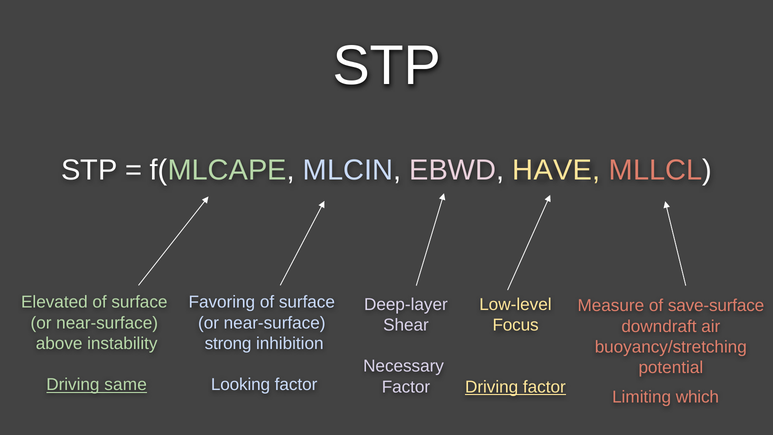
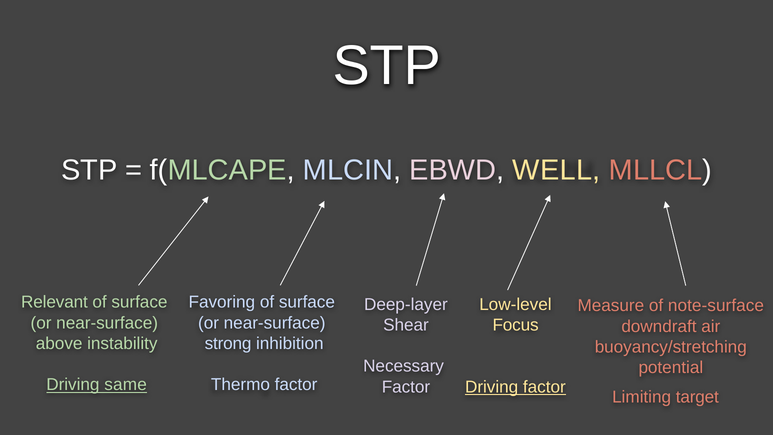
HAVE: HAVE -> WELL
Elevated: Elevated -> Relevant
save-surface: save-surface -> note-surface
Looking: Looking -> Thermo
which: which -> target
